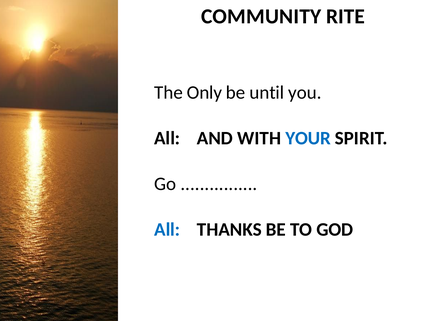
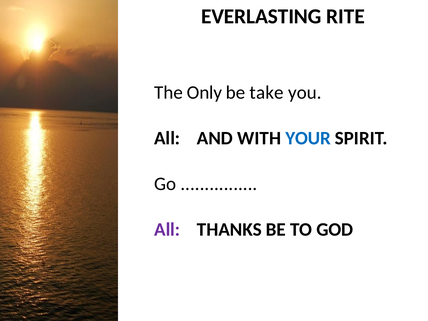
COMMUNITY: COMMUNITY -> EVERLASTING
until: until -> take
All at (167, 230) colour: blue -> purple
